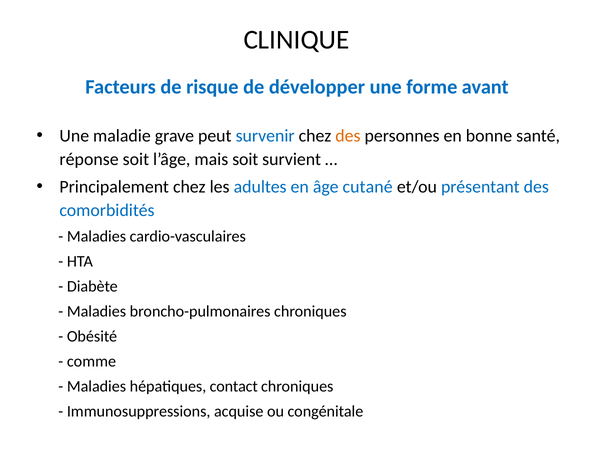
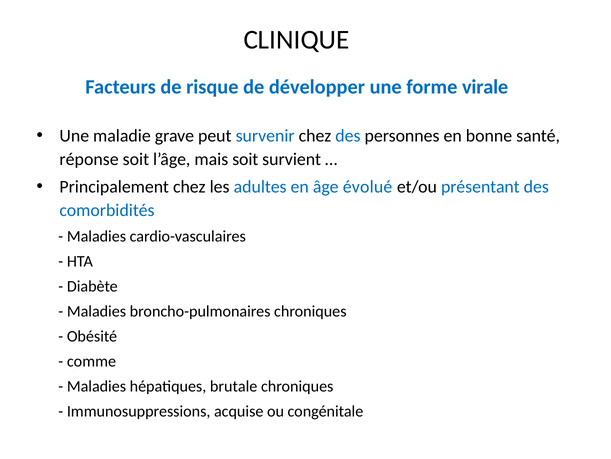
avant: avant -> virale
des at (348, 136) colour: orange -> blue
cutané: cutané -> évolué
contact: contact -> brutale
